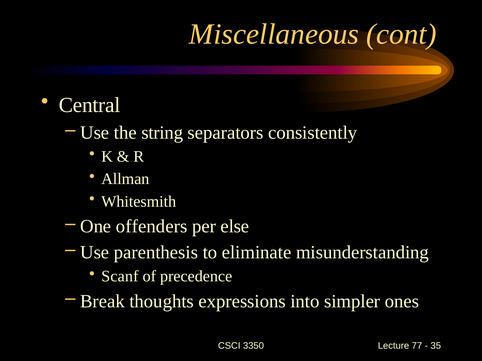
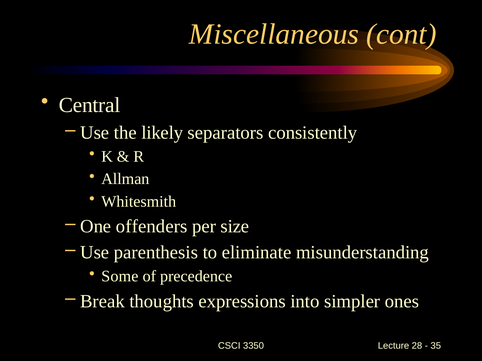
string: string -> likely
else: else -> size
Scanf: Scanf -> Some
77: 77 -> 28
